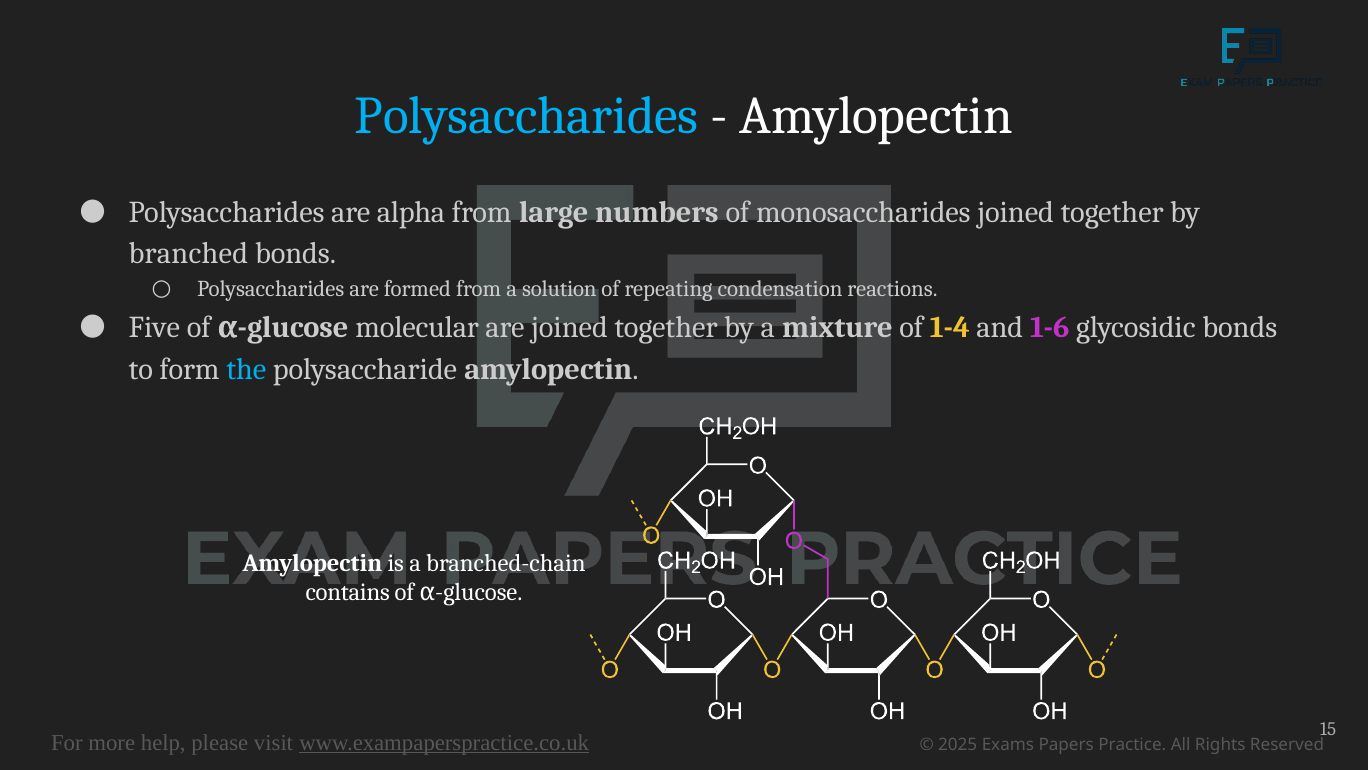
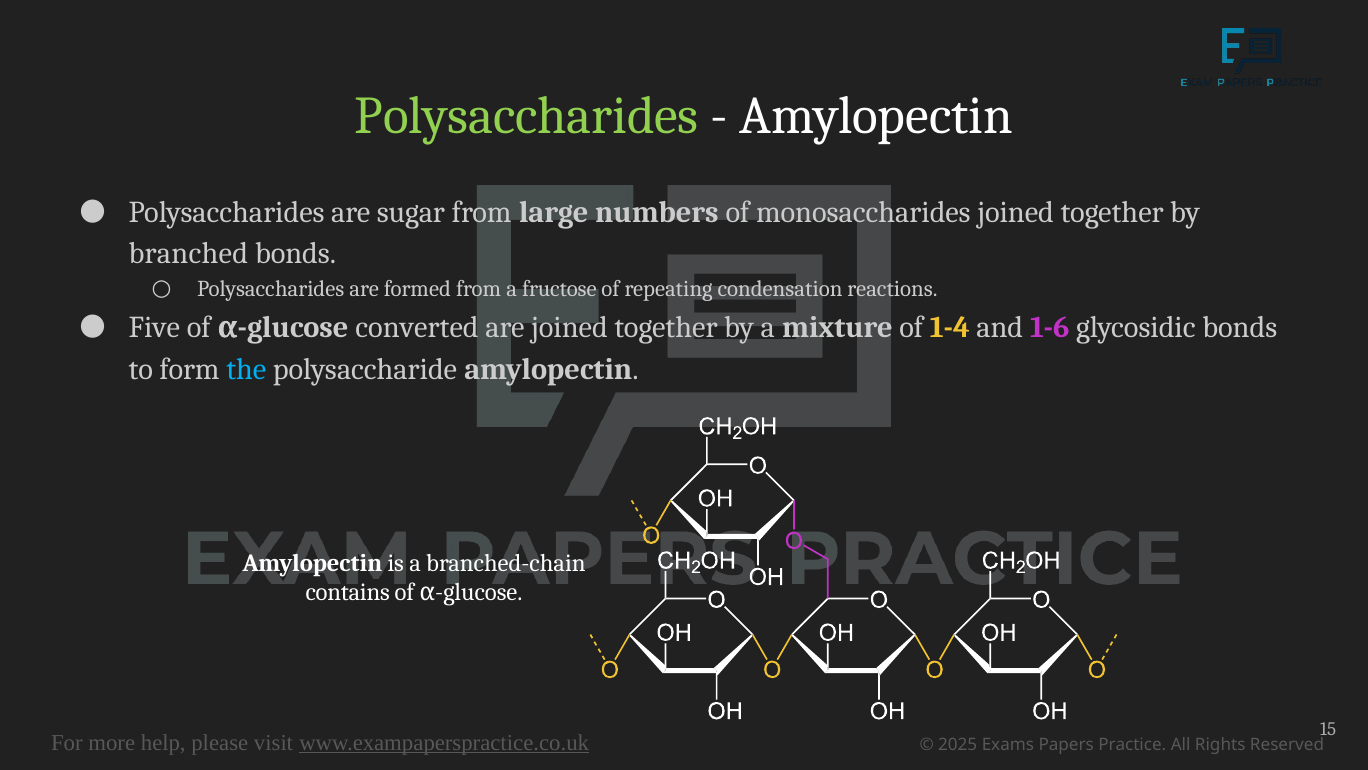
Polysaccharides at (527, 116) colour: light blue -> light green
alpha: alpha -> sugar
solution: solution -> fructose
molecular: molecular -> converted
